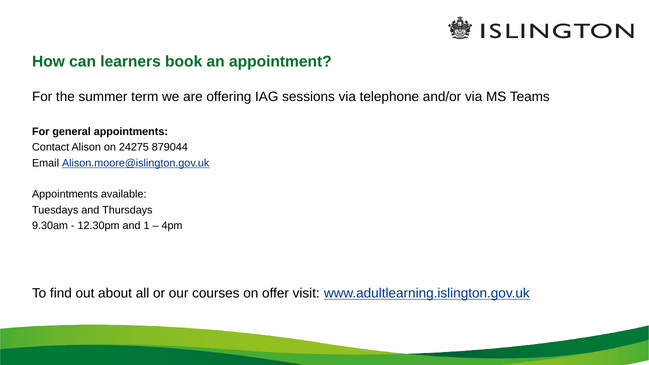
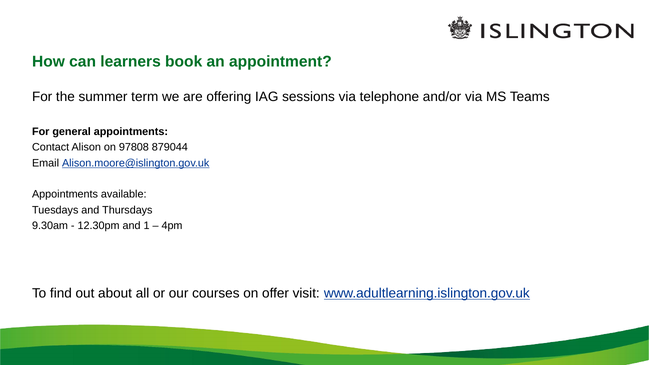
24275: 24275 -> 97808
